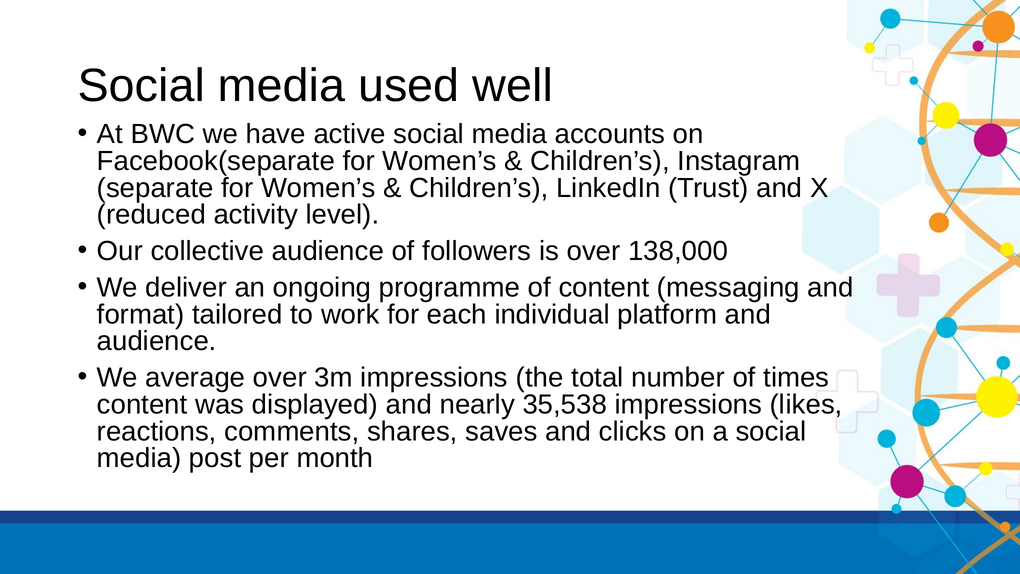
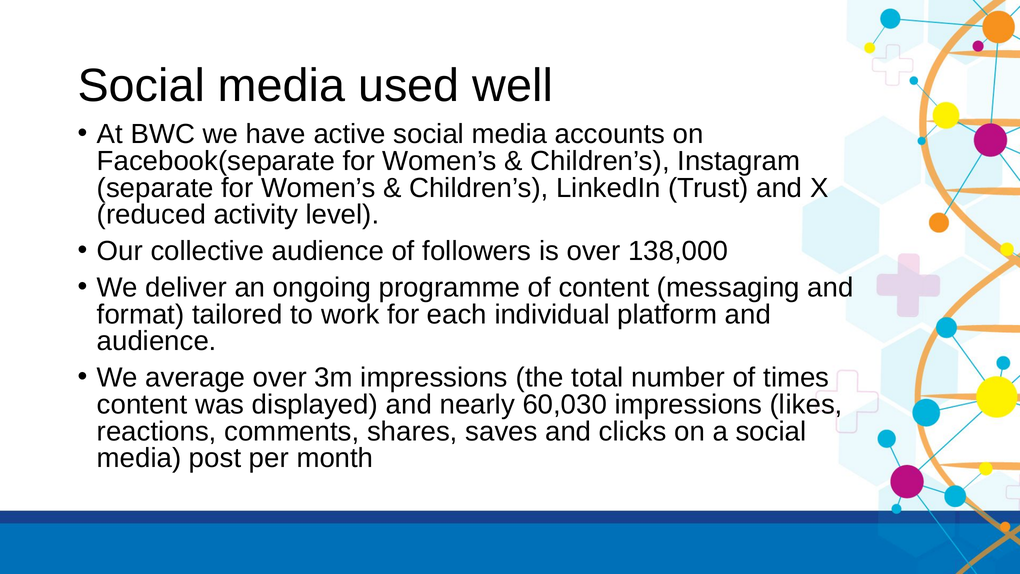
35,538: 35,538 -> 60,030
